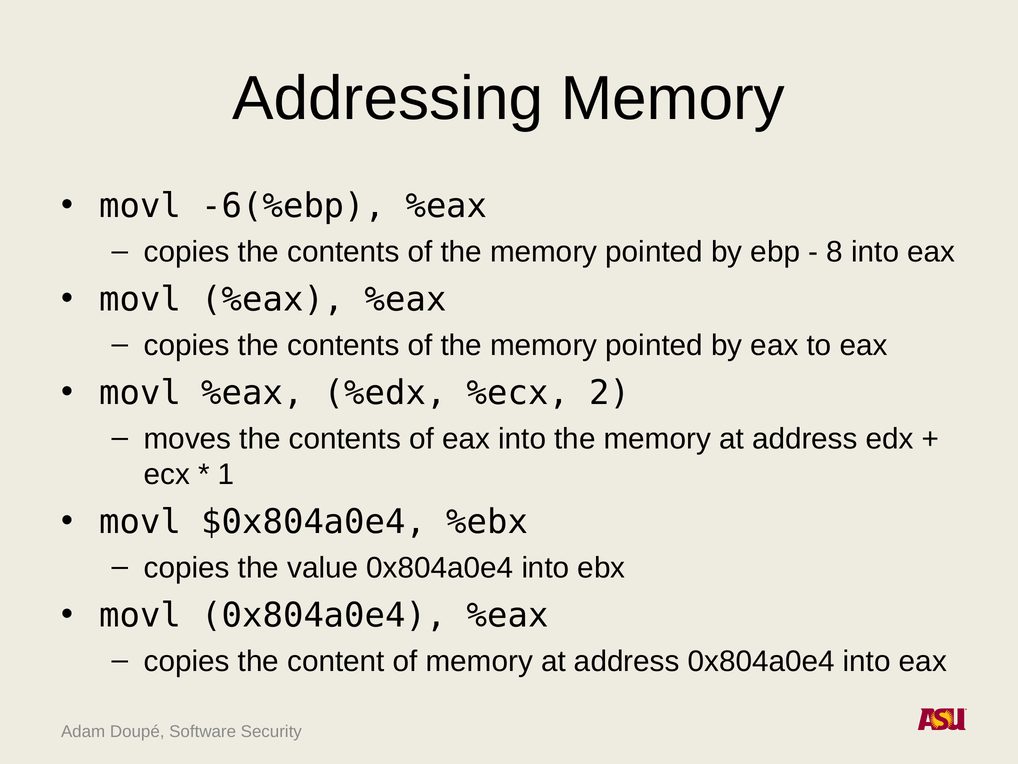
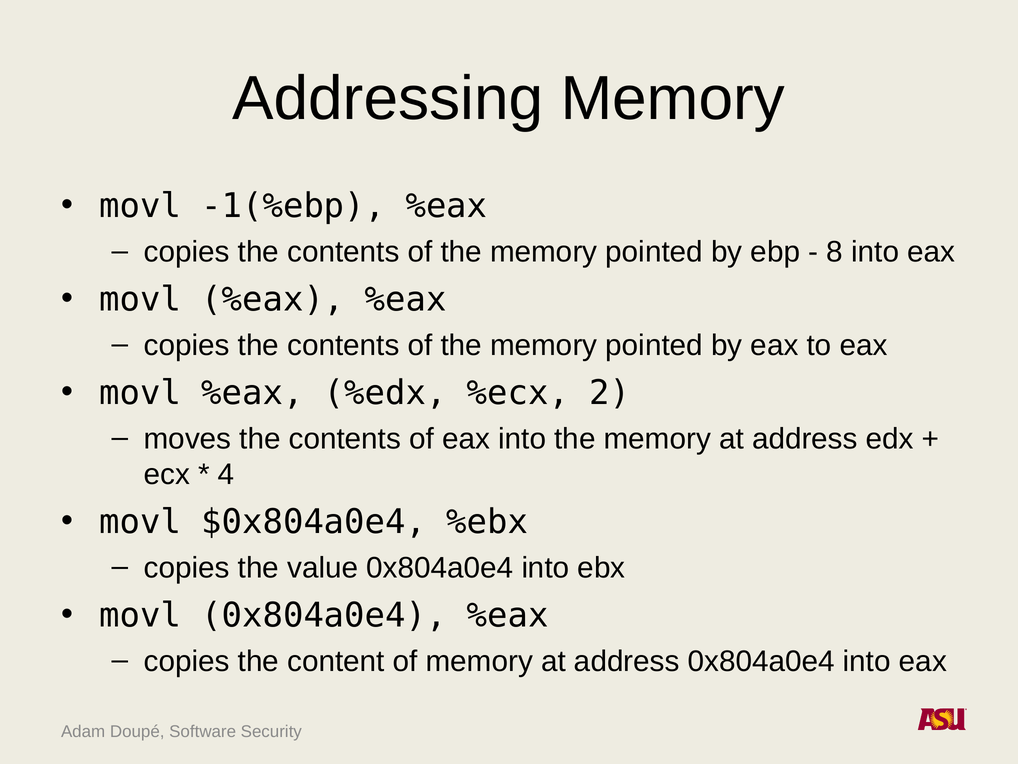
-6(%ebp: -6(%ebp -> -1(%ebp
1: 1 -> 4
